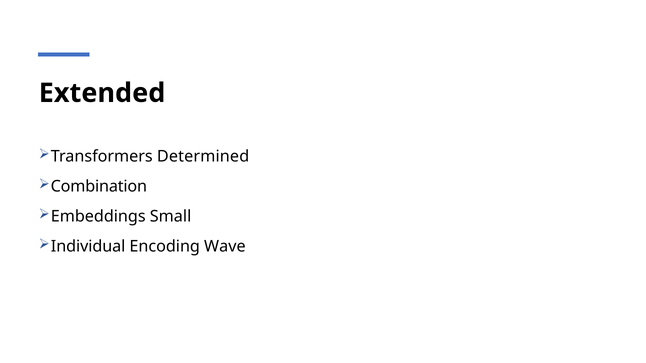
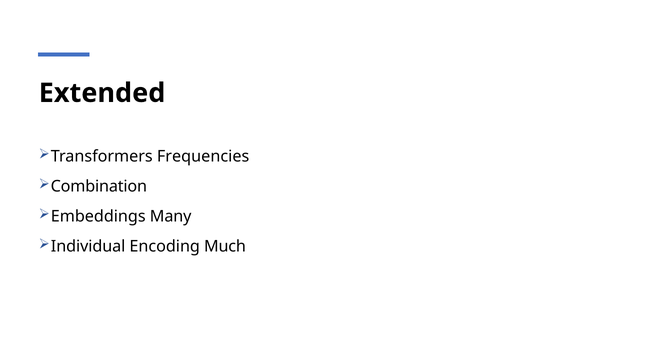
Determined: Determined -> Frequencies
Small: Small -> Many
Wave: Wave -> Much
